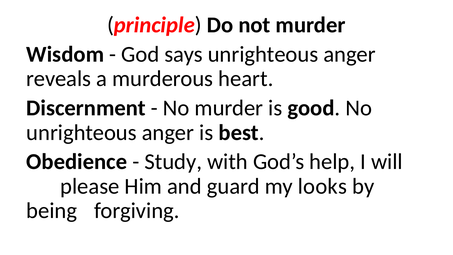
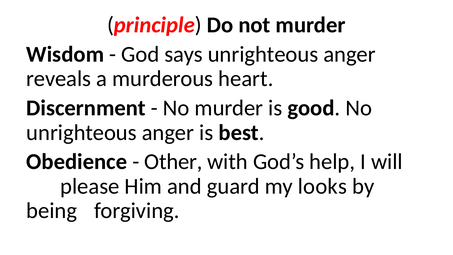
Study: Study -> Other
